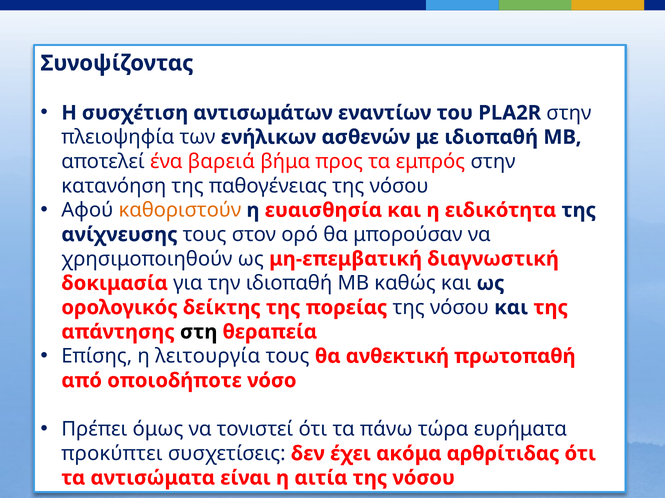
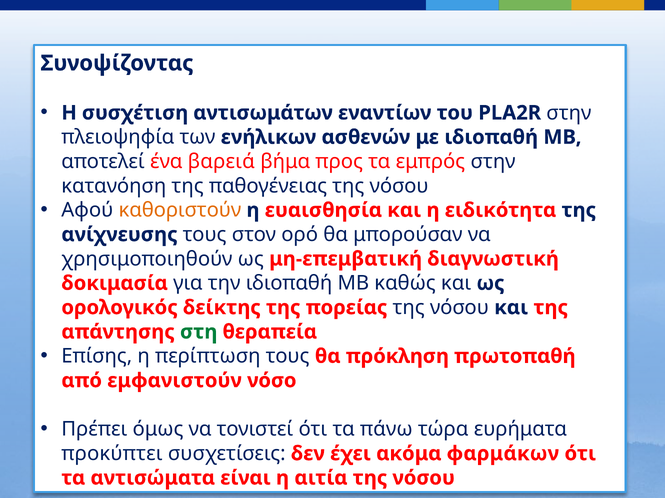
στη colour: black -> green
λειτουργία: λειτουργία -> περίπτωση
ανθεκτική: ανθεκτική -> πρόκληση
οποιοδήποτε: οποιοδήποτε -> εμφανιστούν
αρθρίτιδας: αρθρίτιδας -> φαρμάκων
